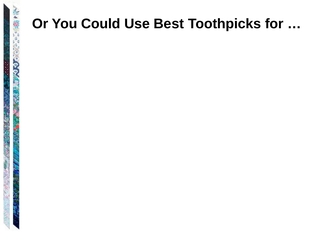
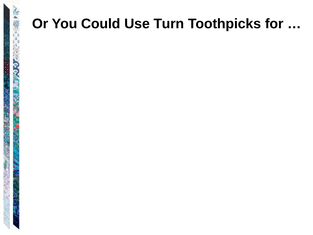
Best: Best -> Turn
